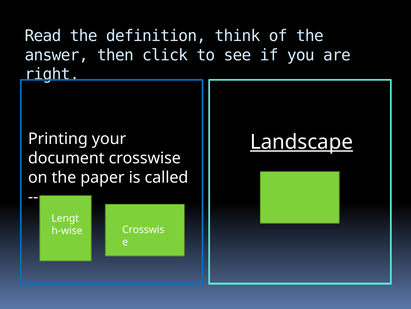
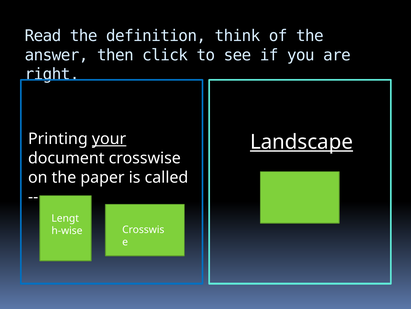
your underline: none -> present
